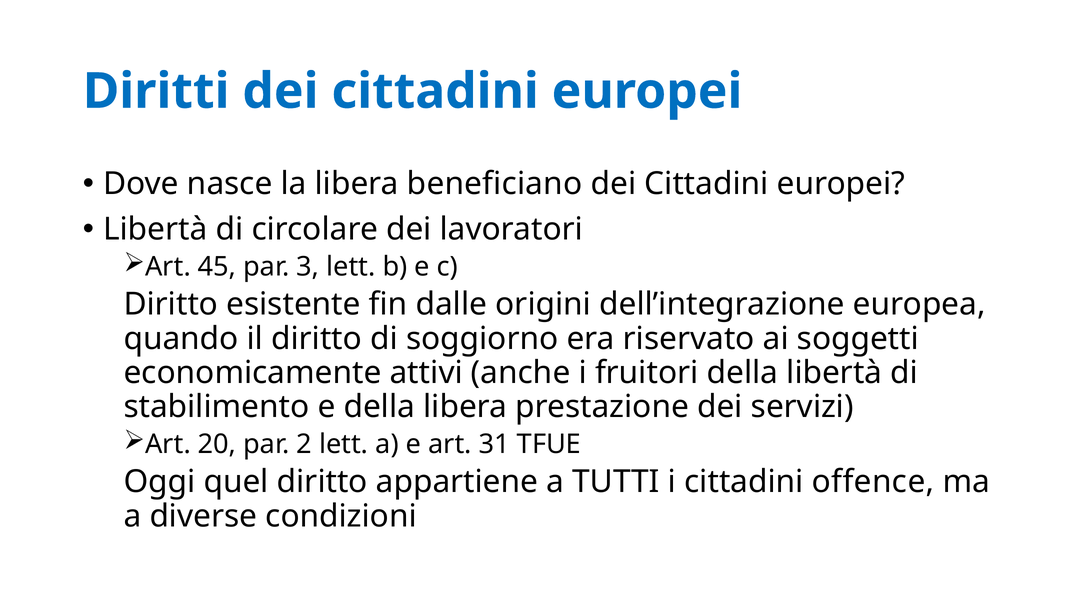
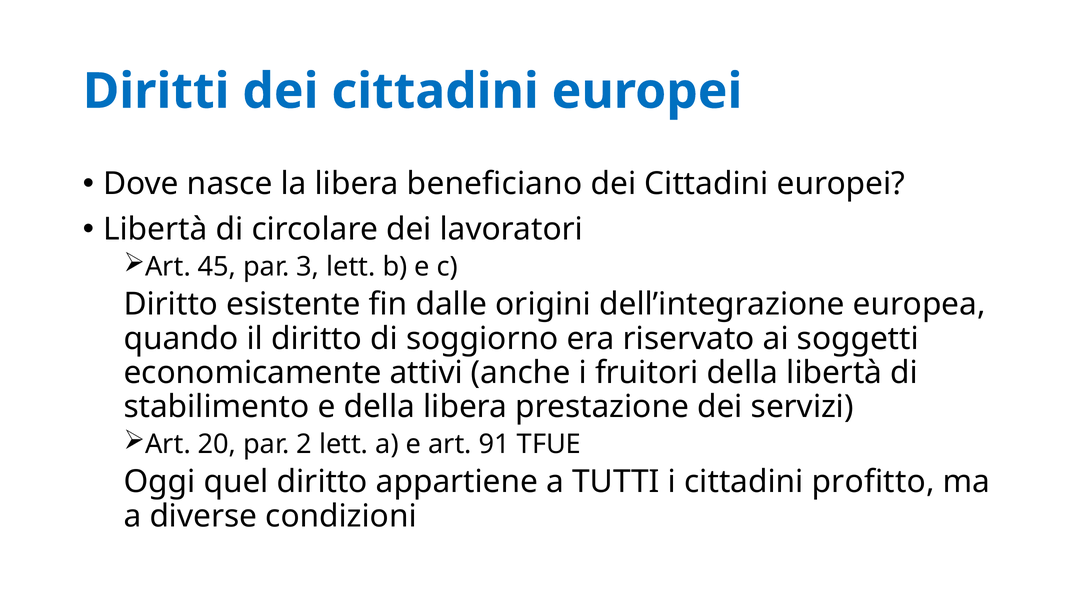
31: 31 -> 91
offence: offence -> profitto
